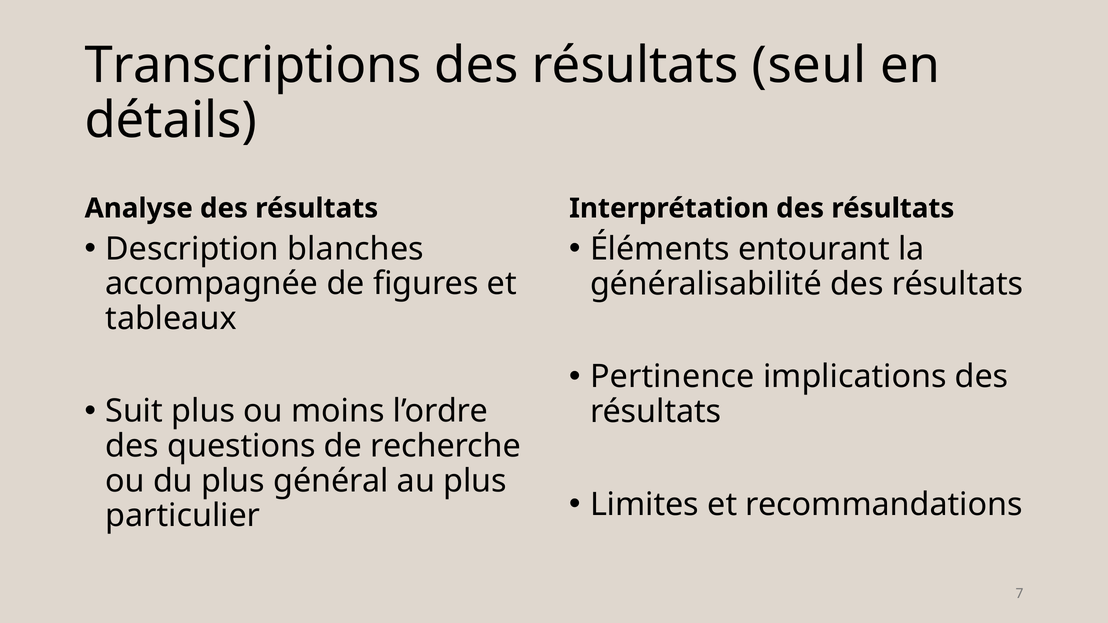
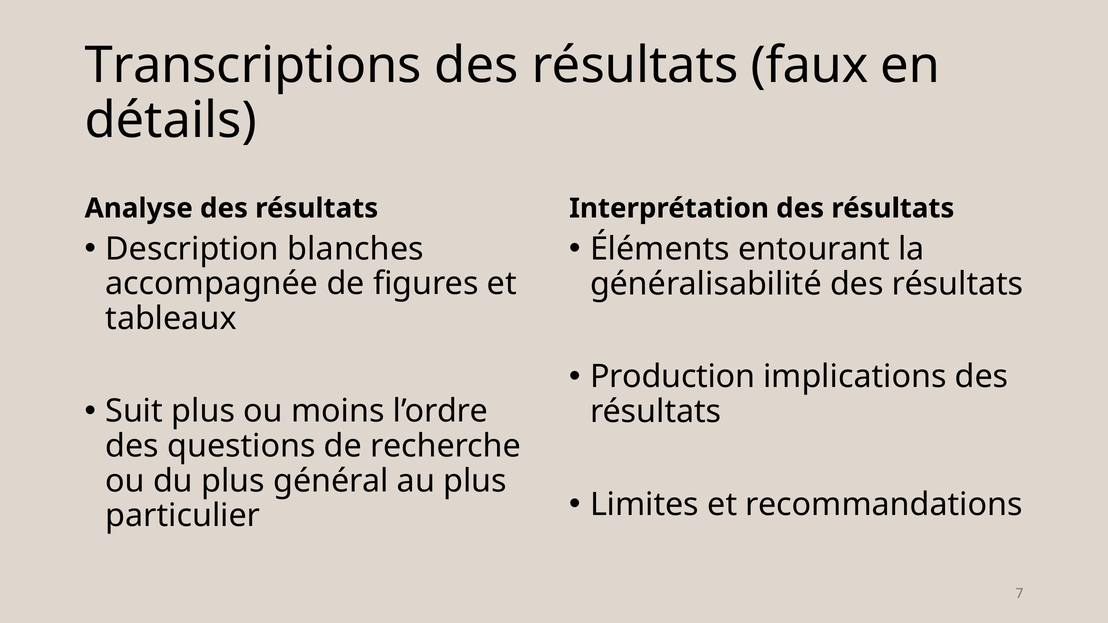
seul: seul -> faux
Pertinence: Pertinence -> Production
